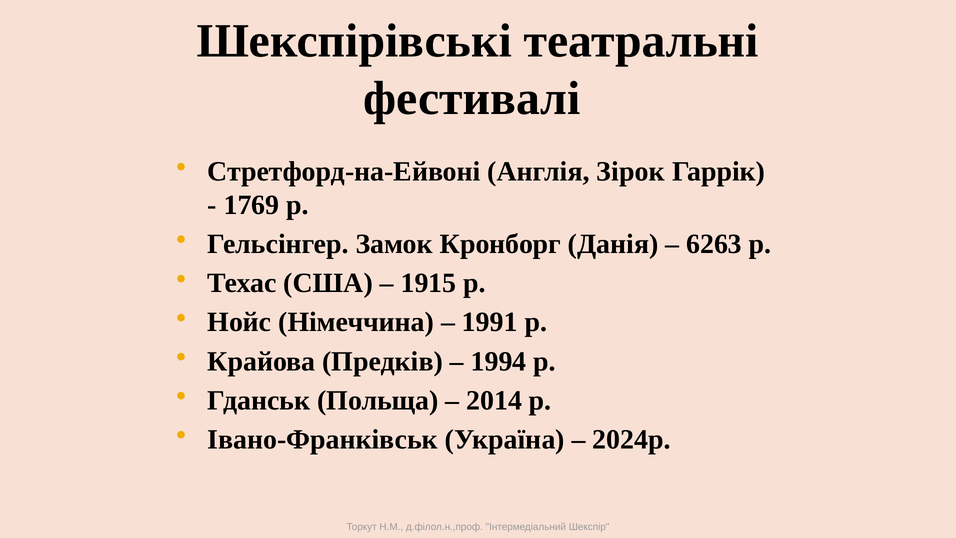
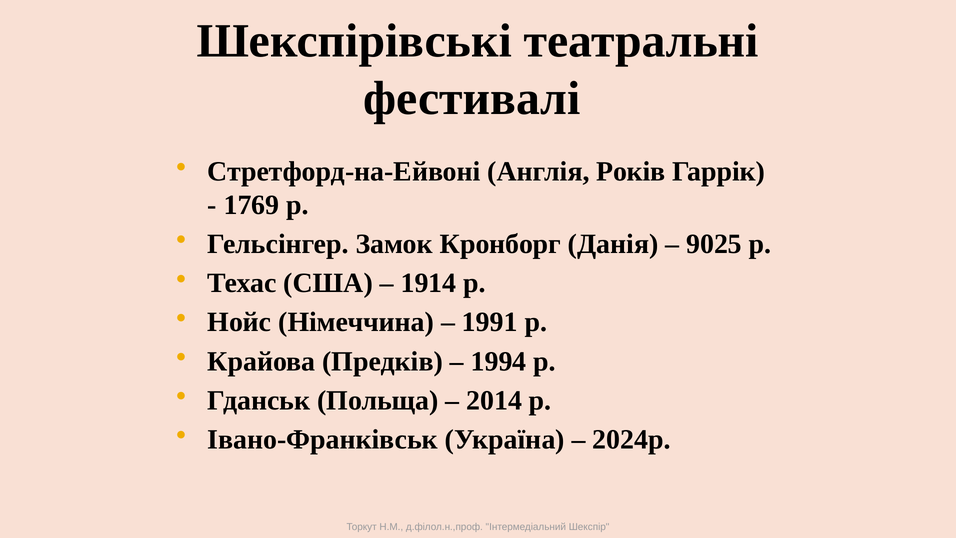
Зірок: Зірок -> Років
6263: 6263 -> 9025
1915: 1915 -> 1914
